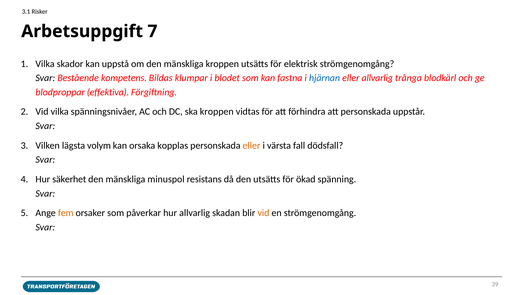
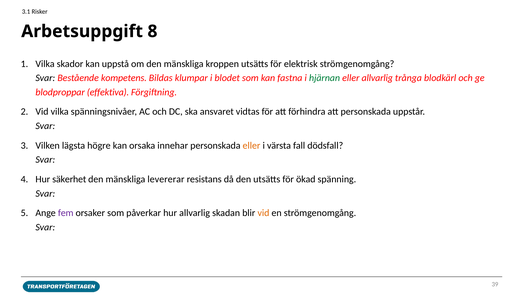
7: 7 -> 8
hjärnan colour: blue -> green
ska kroppen: kroppen -> ansvaret
volym: volym -> högre
kopplas: kopplas -> innehar
minuspol: minuspol -> levererar
fem colour: orange -> purple
